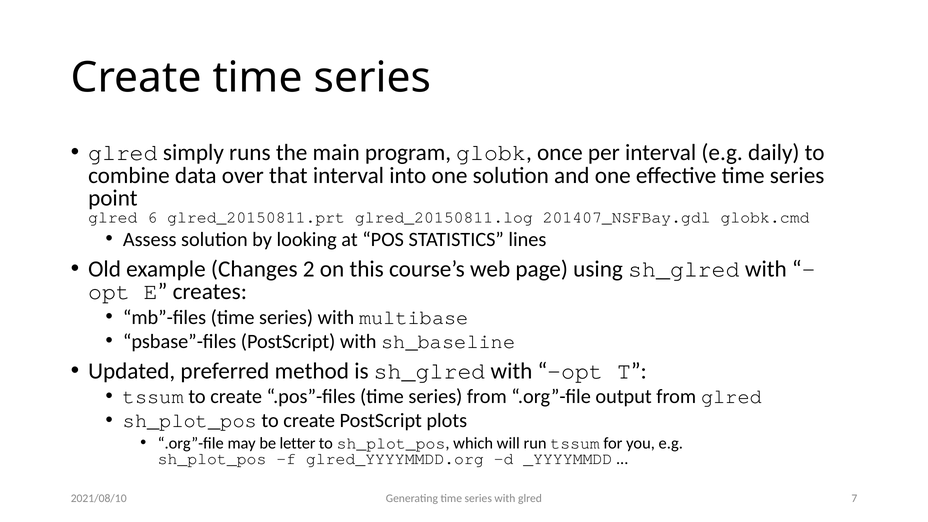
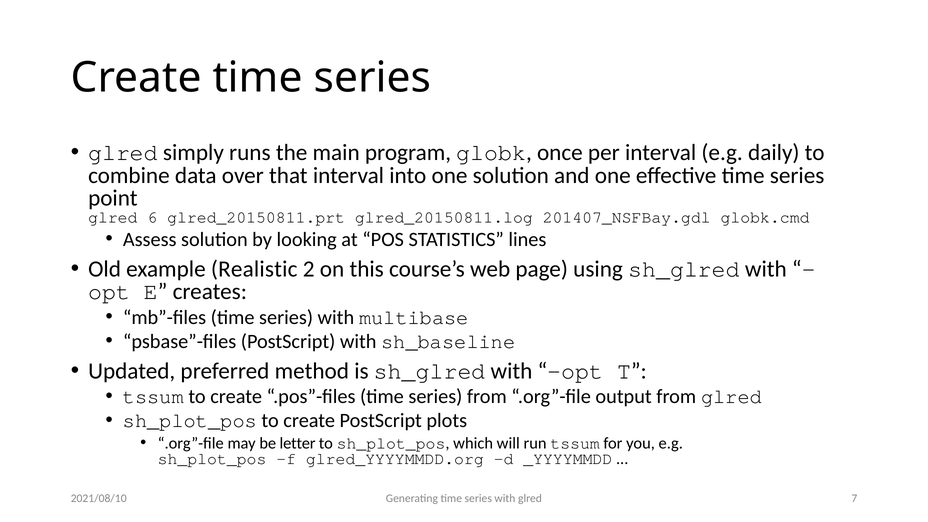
Changes: Changes -> Realistic
